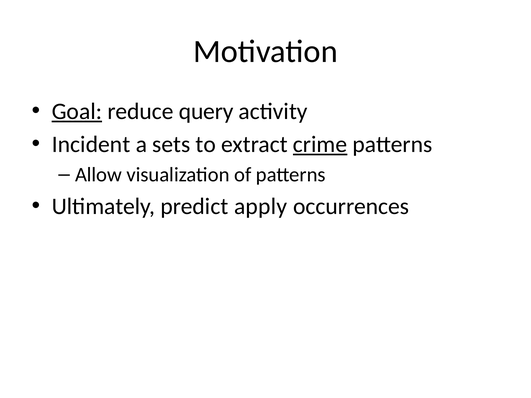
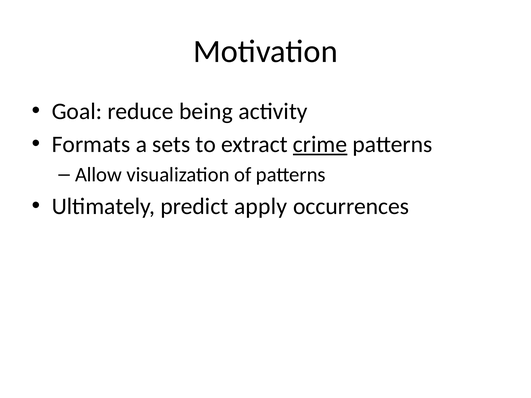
Goal underline: present -> none
query: query -> being
Incident: Incident -> Formats
